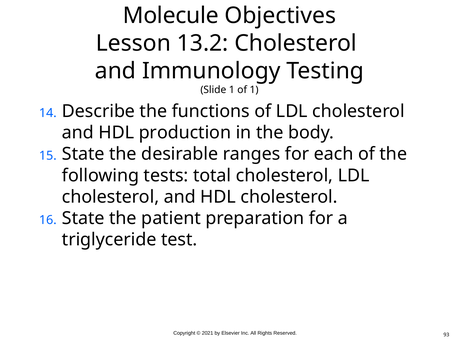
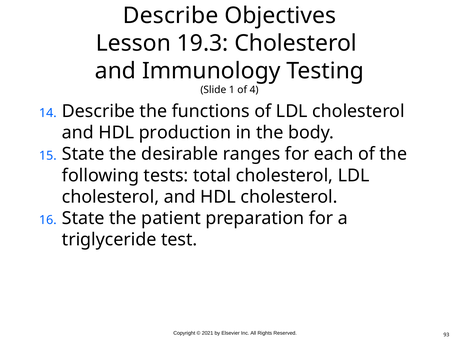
Molecule at (171, 16): Molecule -> Describe
13.2: 13.2 -> 19.3
of 1: 1 -> 4
